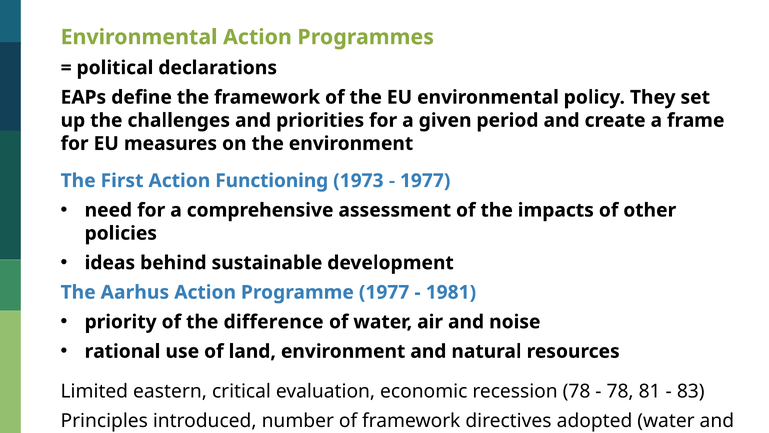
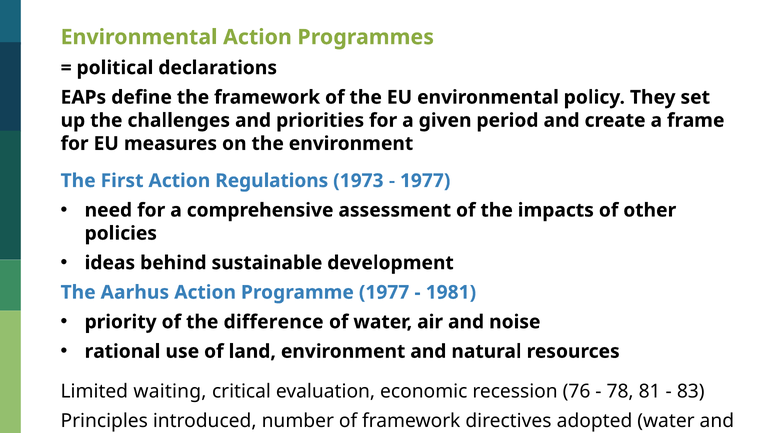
Functioning: Functioning -> Regulations
eastern: eastern -> waiting
recession 78: 78 -> 76
